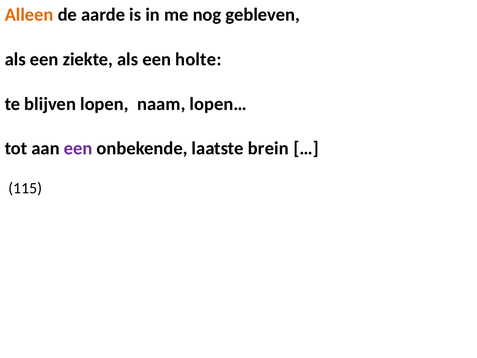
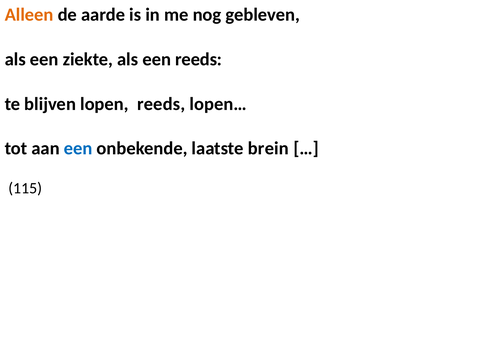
een holte: holte -> reeds
lopen naam: naam -> reeds
een at (78, 148) colour: purple -> blue
